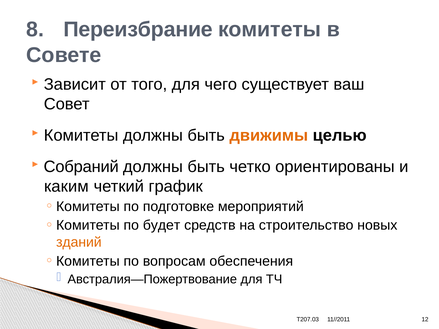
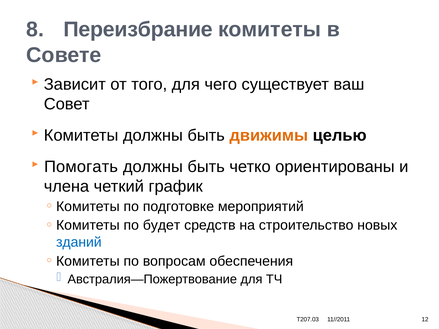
Собраний: Собраний -> Помогать
каким: каким -> члена
зданий colour: orange -> blue
